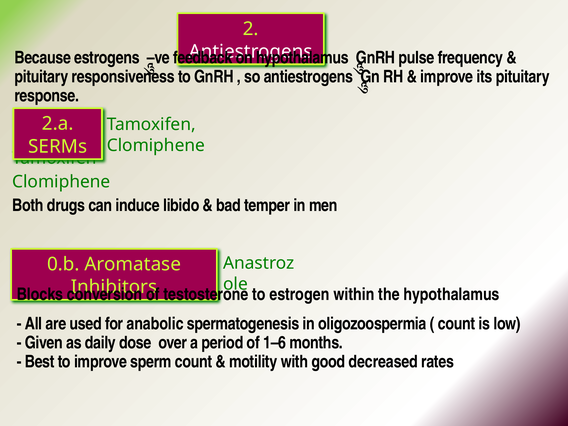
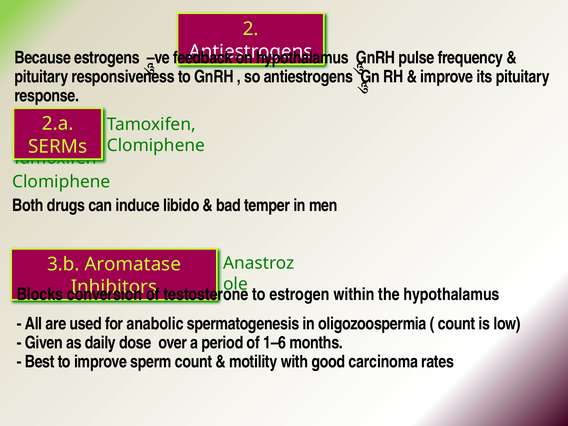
0.b: 0.b -> 3.b
decreased: decreased -> carcinoma
